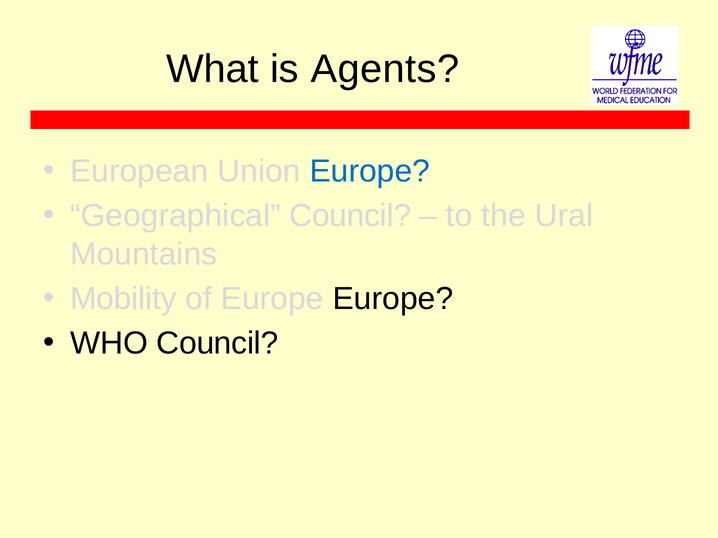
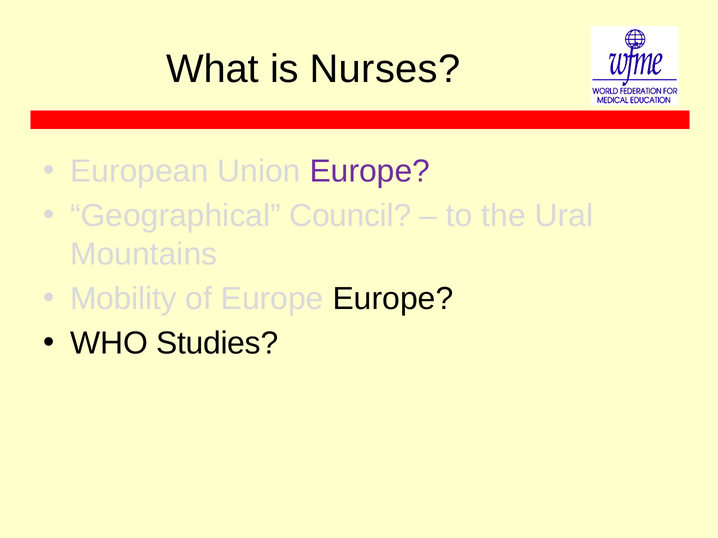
Agents: Agents -> Nurses
Europe at (370, 171) colour: blue -> purple
WHO Council: Council -> Studies
